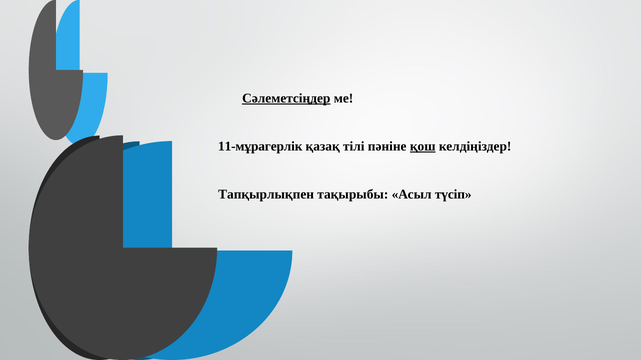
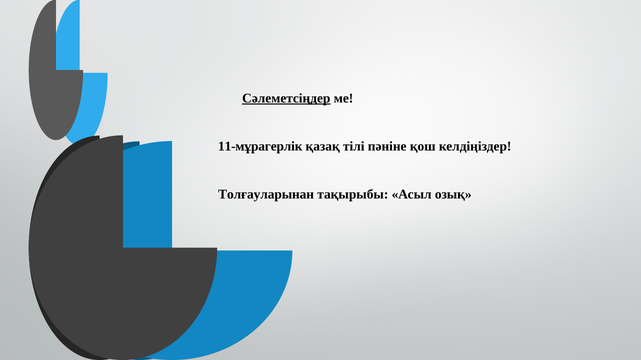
қош underline: present -> none
Тапқырлықпен: Тапқырлықпен -> Толғауларынан
түсіп: түсіп -> озық
